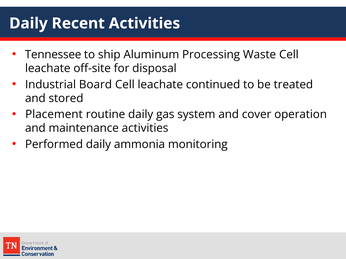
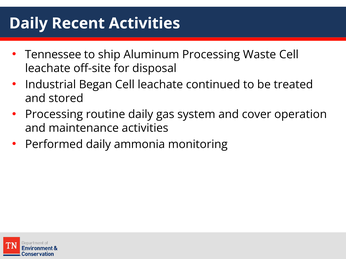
Board: Board -> Began
Placement at (54, 115): Placement -> Processing
